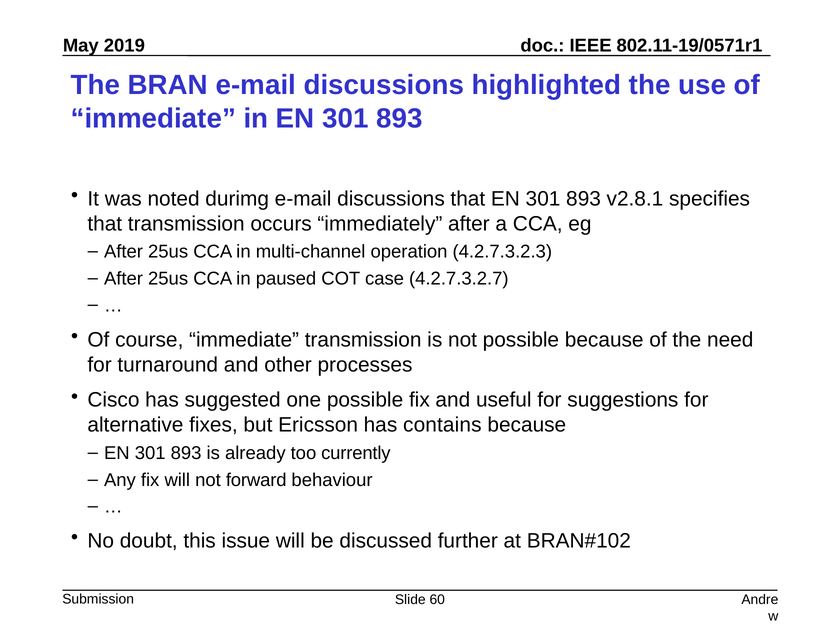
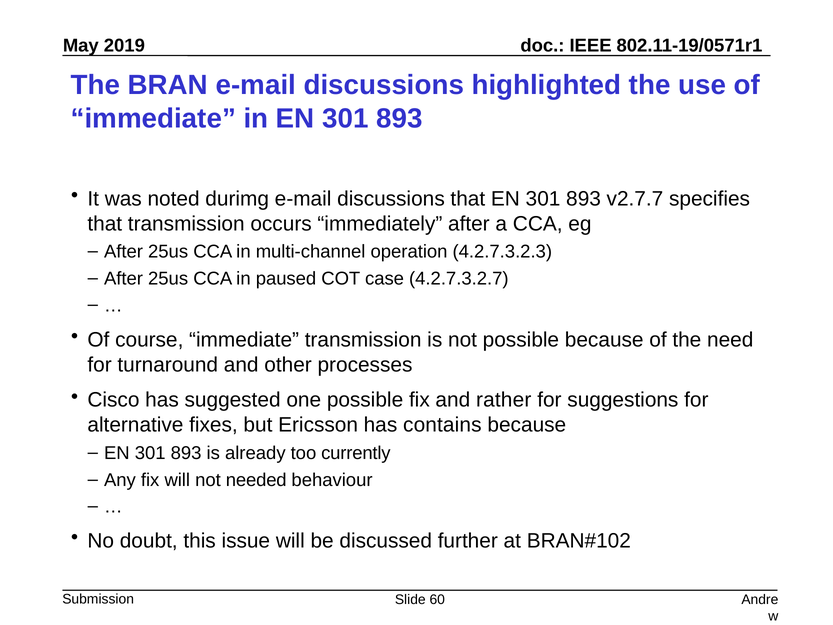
v2.8.1: v2.8.1 -> v2.7.7
useful: useful -> rather
forward: forward -> needed
